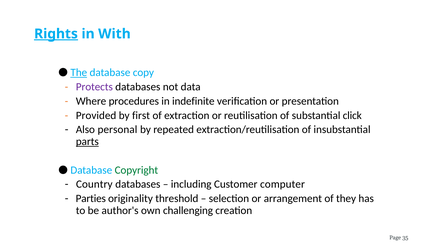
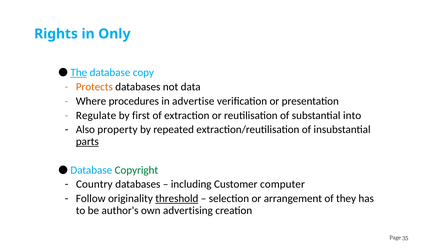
Rights underline: present -> none
With: With -> Only
Protects colour: purple -> orange
indefinite: indefinite -> advertise
Provided: Provided -> Regulate
click: click -> into
personal: personal -> property
Parties: Parties -> Follow
threshold underline: none -> present
challenging: challenging -> advertising
